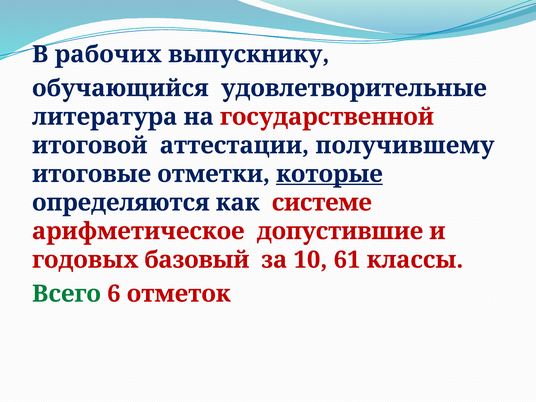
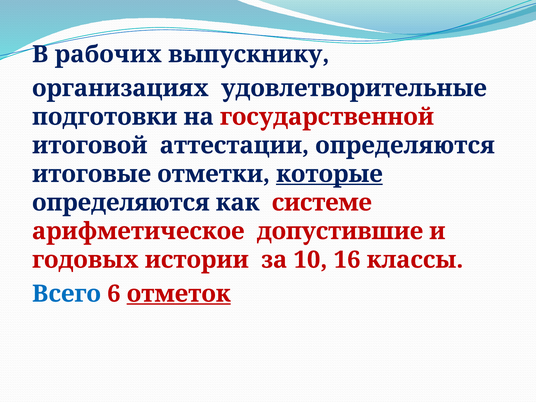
обучающийся: обучающийся -> организациях
литература: литература -> подготовки
аттестации получившему: получившему -> определяются
базовый: базовый -> истории
61: 61 -> 16
Всего colour: green -> blue
отметок underline: none -> present
